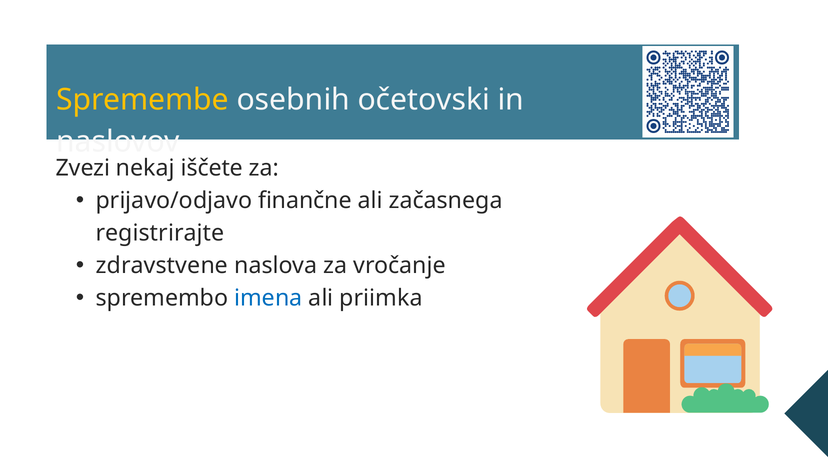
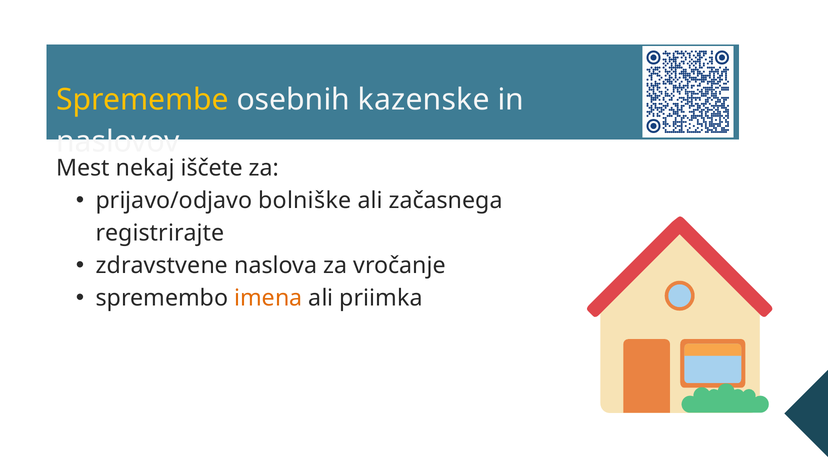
očetovski: očetovski -> kazenske
Zvezi: Zvezi -> Mest
finančne: finančne -> bolniške
imena colour: blue -> orange
